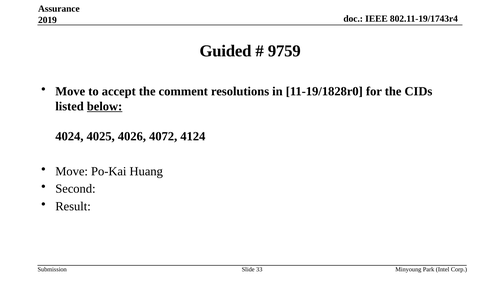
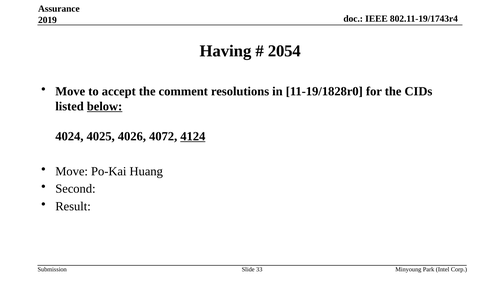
Guided: Guided -> Having
9759: 9759 -> 2054
4124 underline: none -> present
